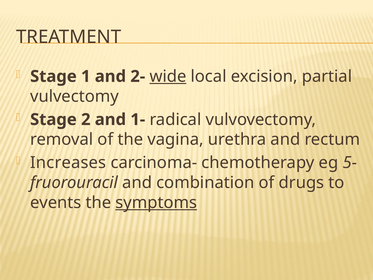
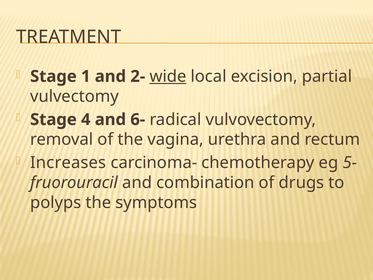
2: 2 -> 4
1-: 1- -> 6-
events: events -> polyps
symptoms underline: present -> none
